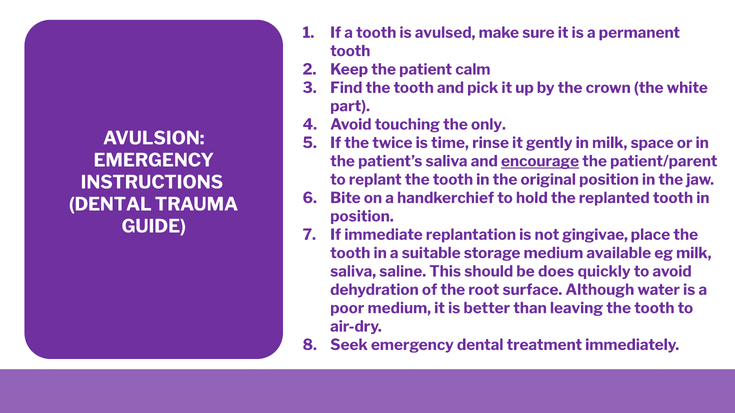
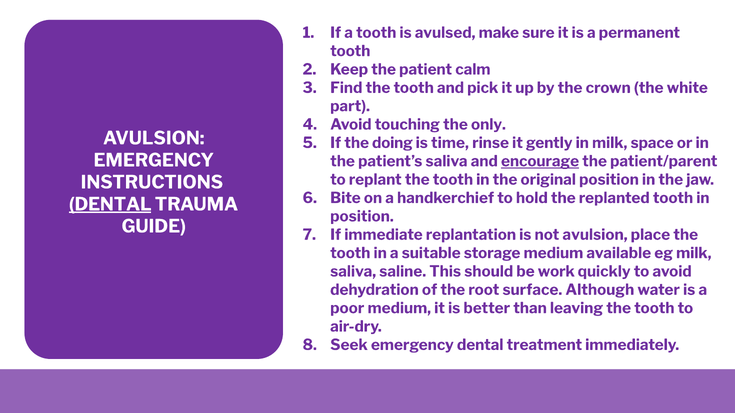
twice: twice -> doing
DENTAL at (110, 205) underline: none -> present
not gingivae: gingivae -> avulsion
does: does -> work
